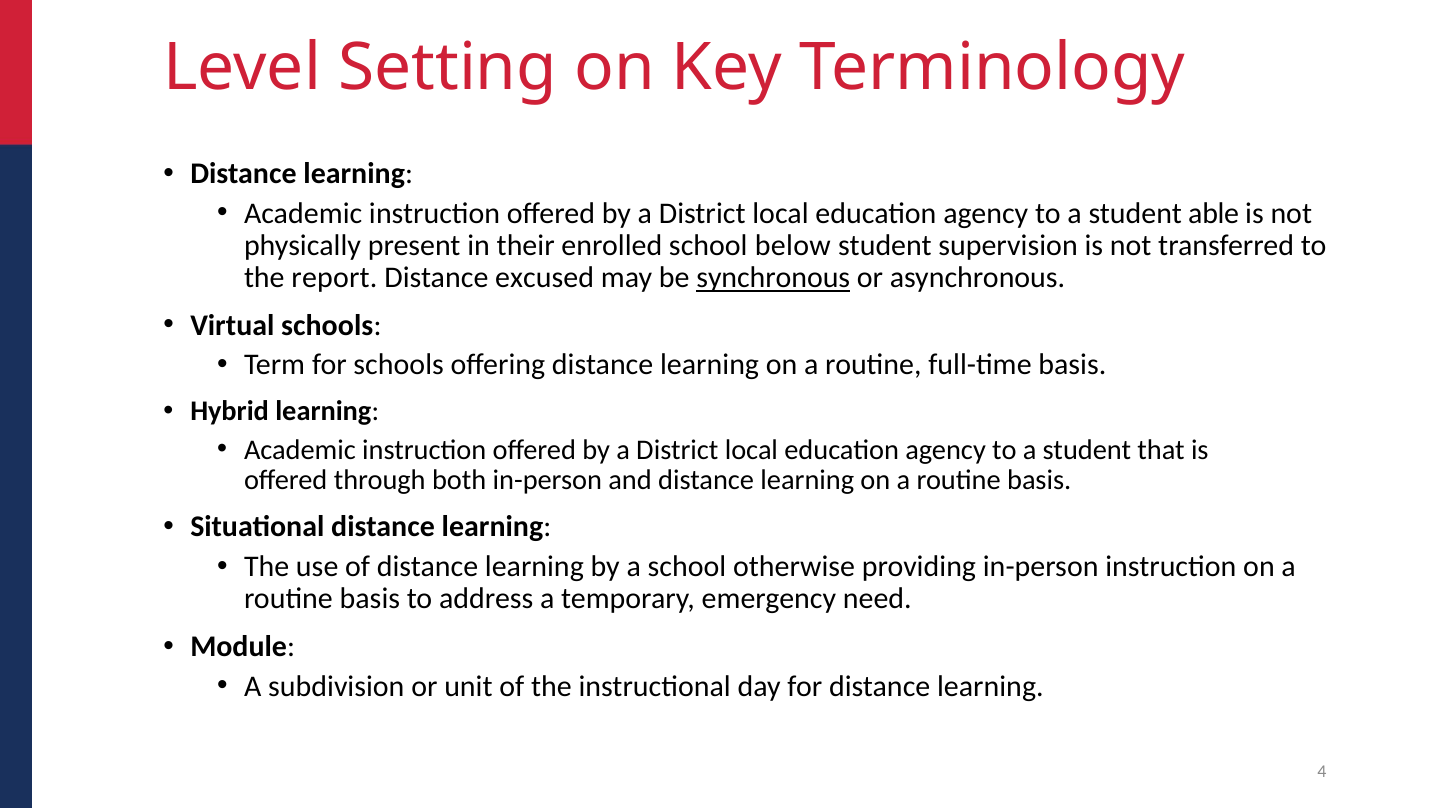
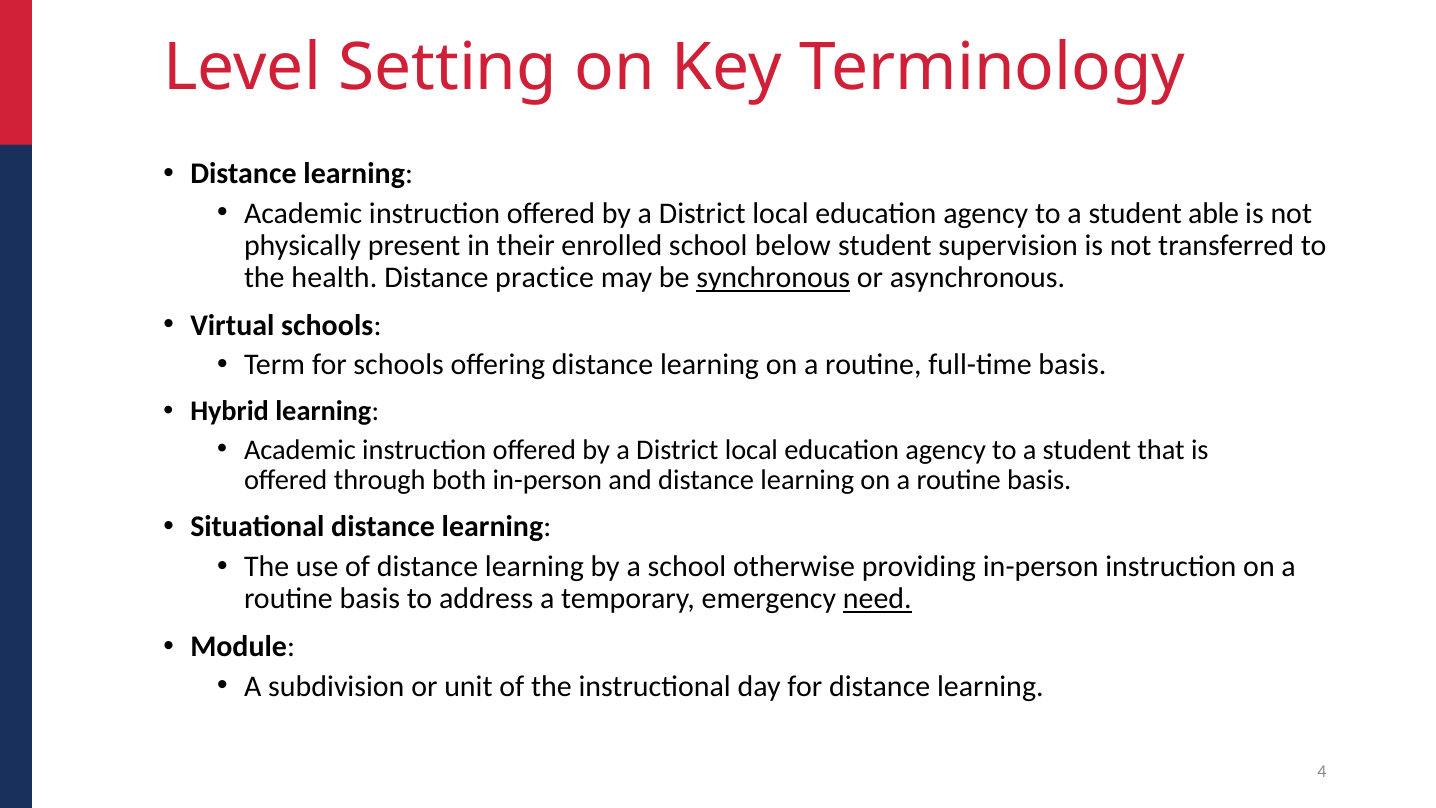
report: report -> health
excused: excused -> practice
need underline: none -> present
